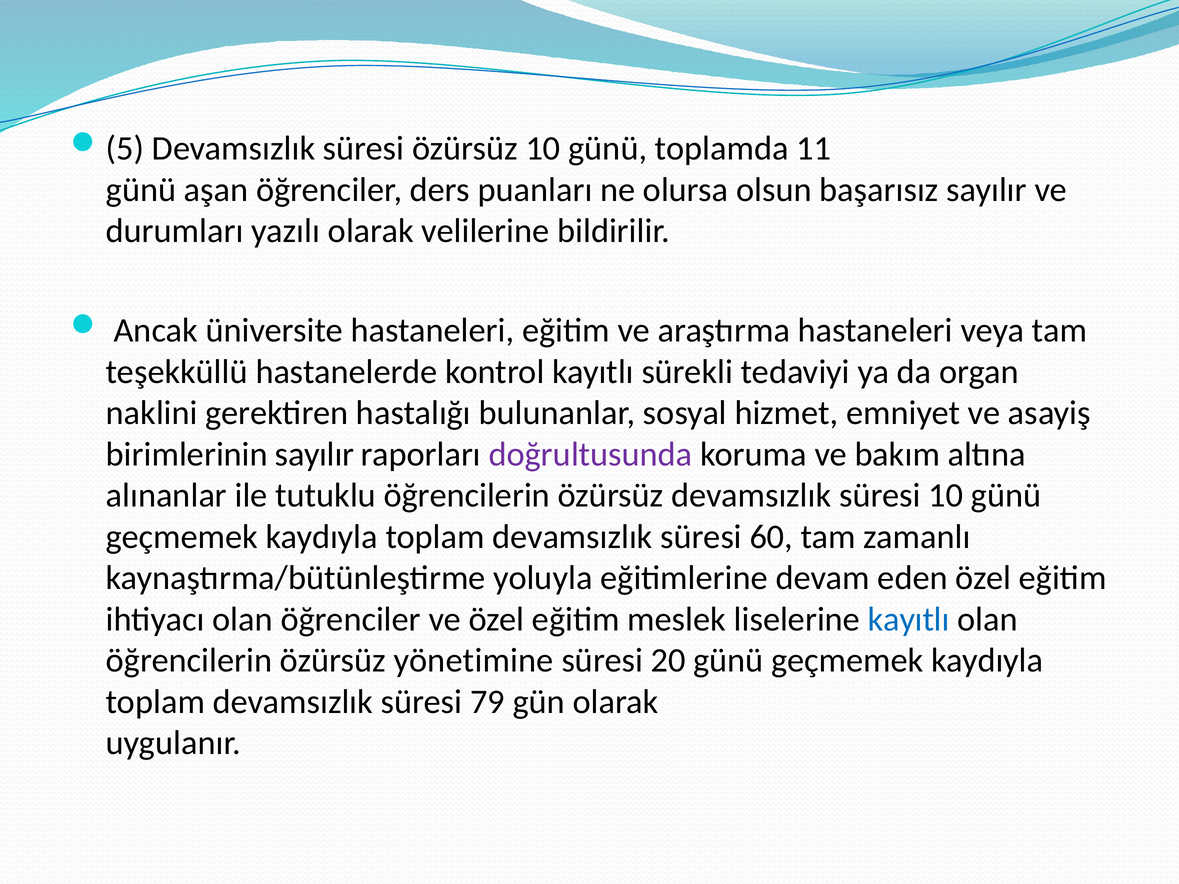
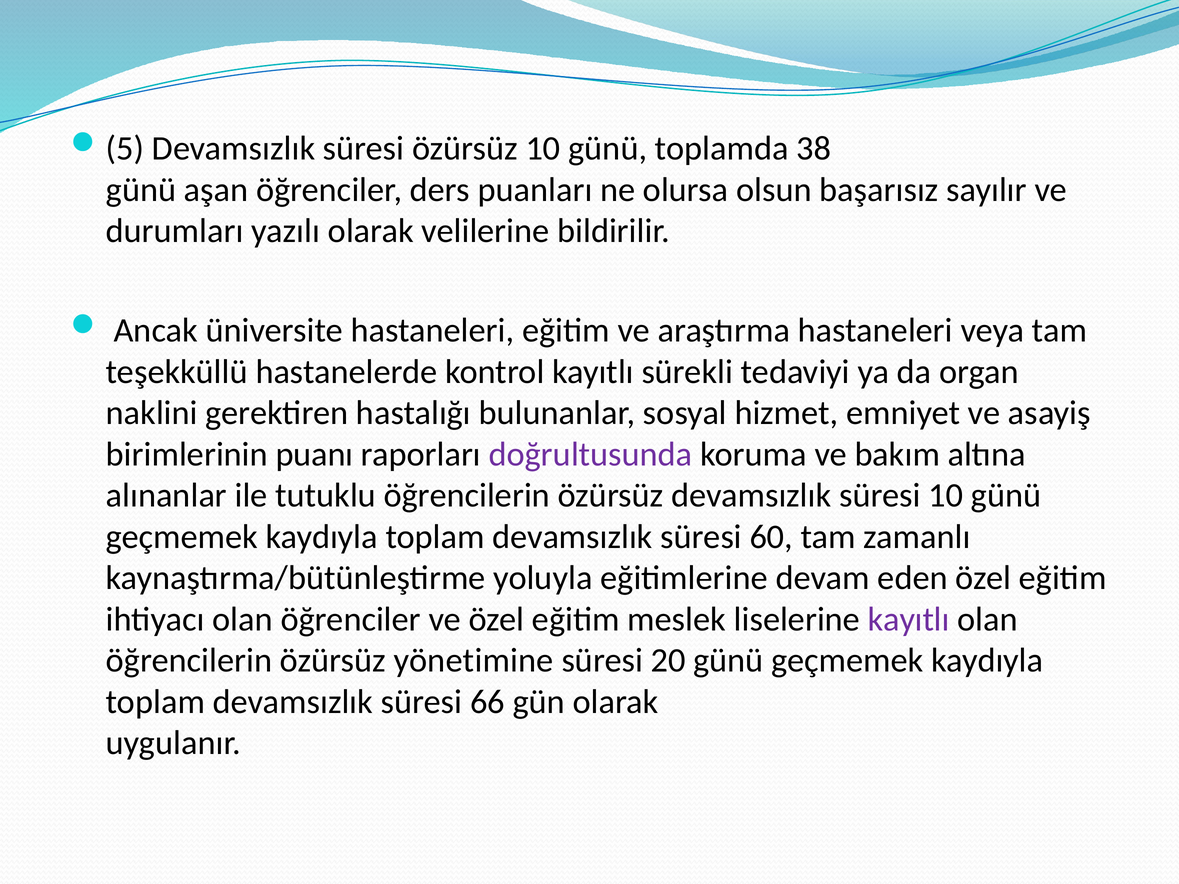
11: 11 -> 38
birimlerinin sayılır: sayılır -> puanı
kayıtlı at (909, 620) colour: blue -> purple
79: 79 -> 66
